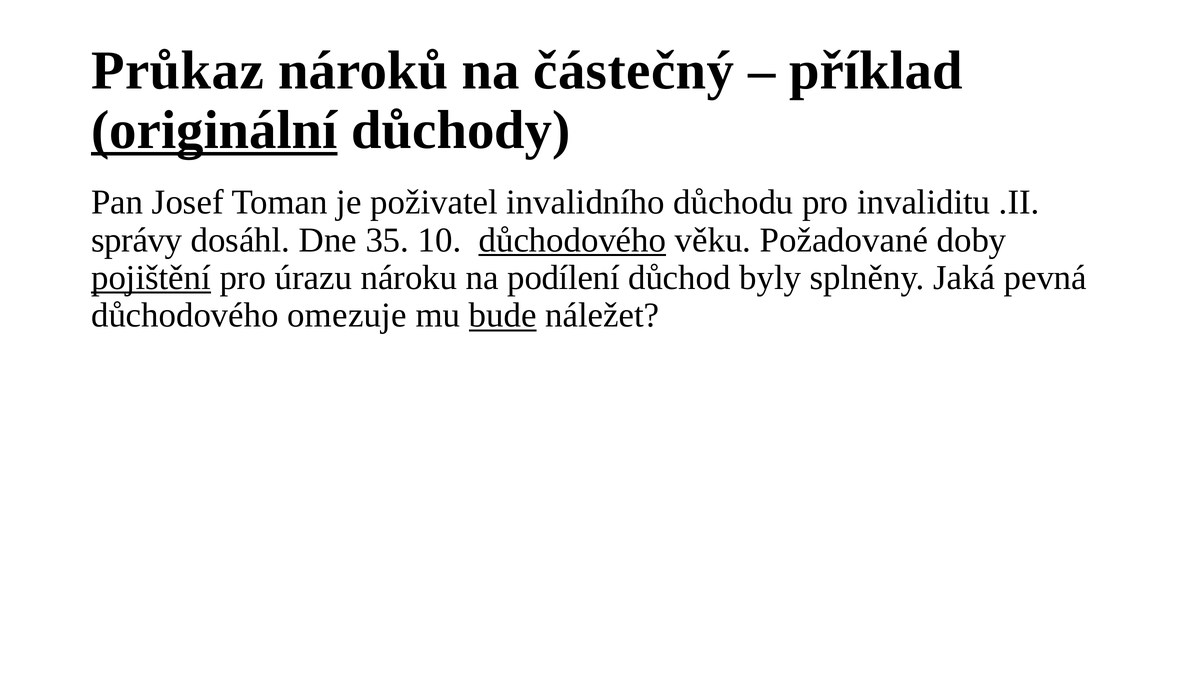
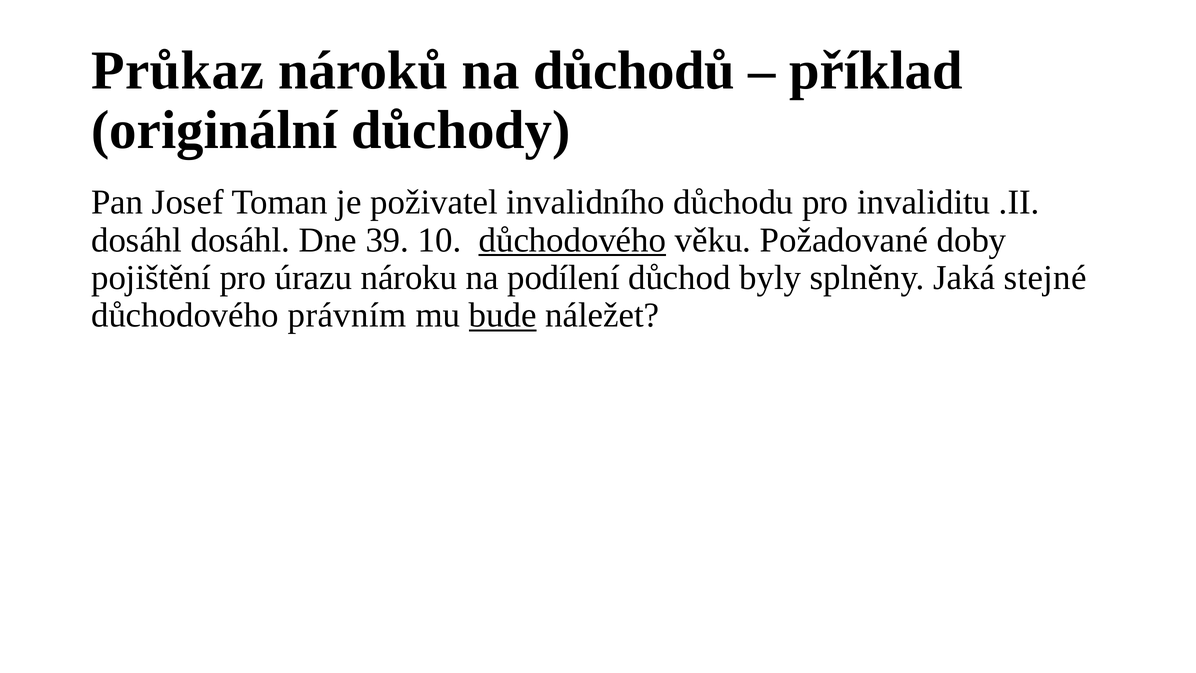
částečný: částečný -> důchodů
originální underline: present -> none
správy at (137, 240): správy -> dosáhl
35: 35 -> 39
pojištění underline: present -> none
pevná: pevná -> stejné
omezuje: omezuje -> právním
